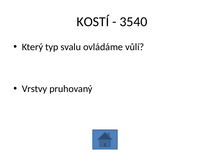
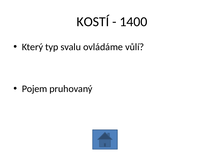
3540: 3540 -> 1400
Vrstvy: Vrstvy -> Pojem
